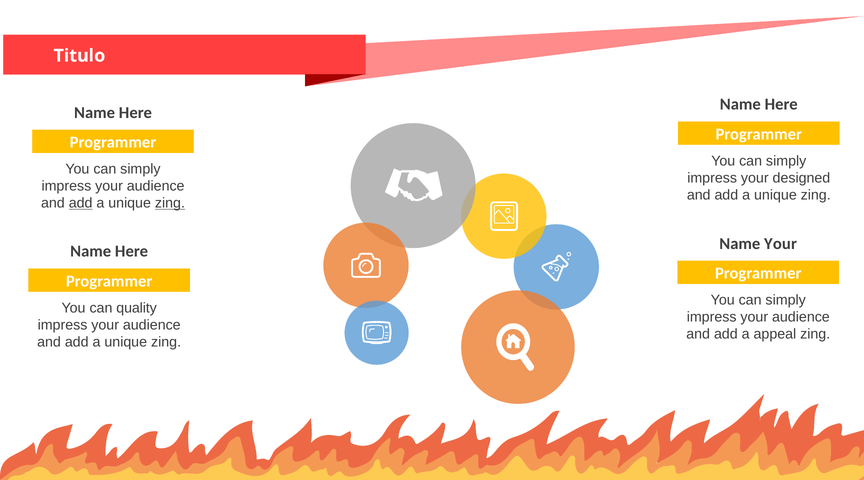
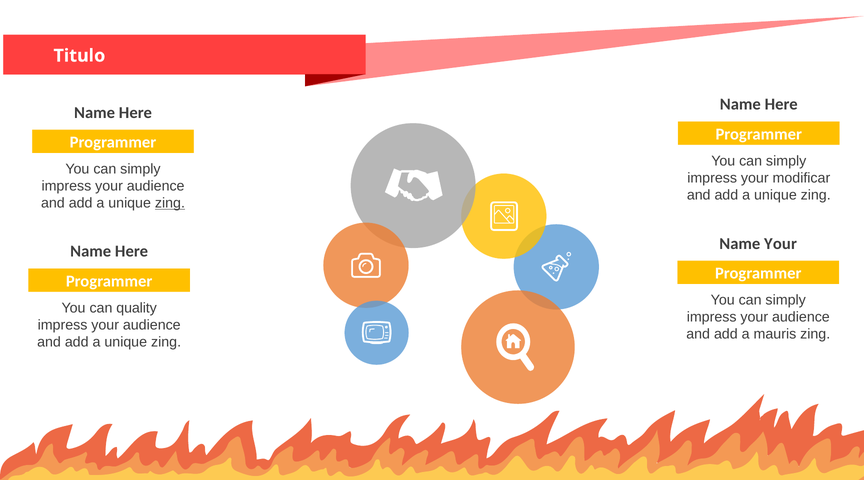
designed: designed -> modificar
add at (81, 203) underline: present -> none
appeal: appeal -> mauris
